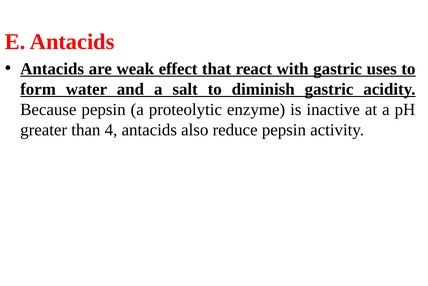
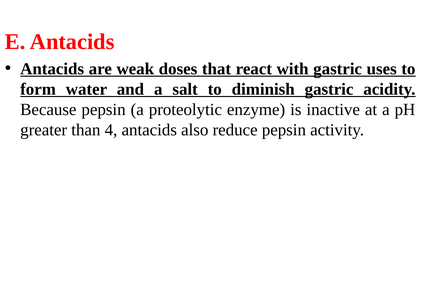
effect: effect -> doses
